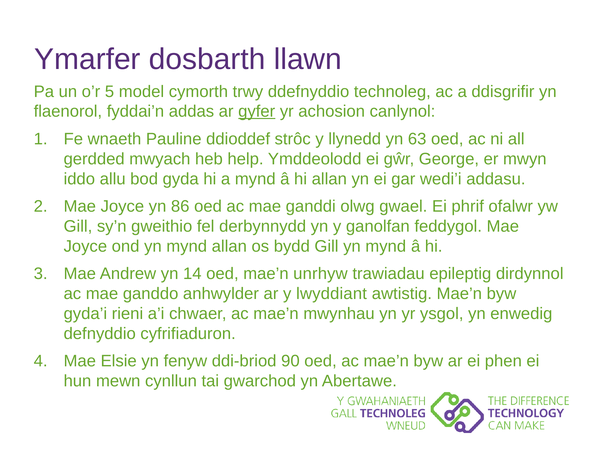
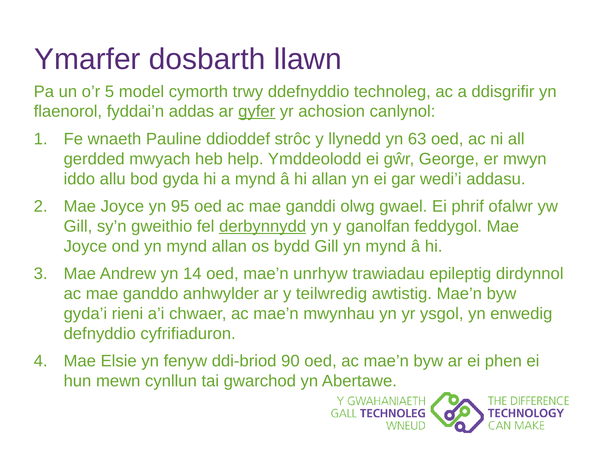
86: 86 -> 95
derbynnydd underline: none -> present
lwyddiant: lwyddiant -> teilwredig
